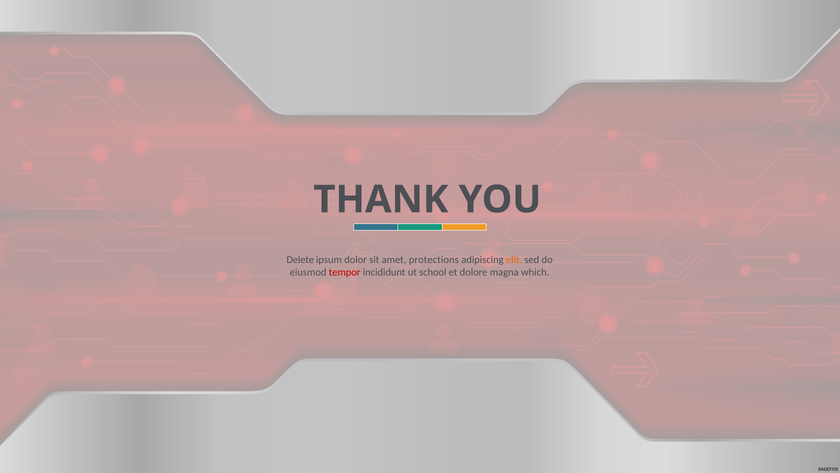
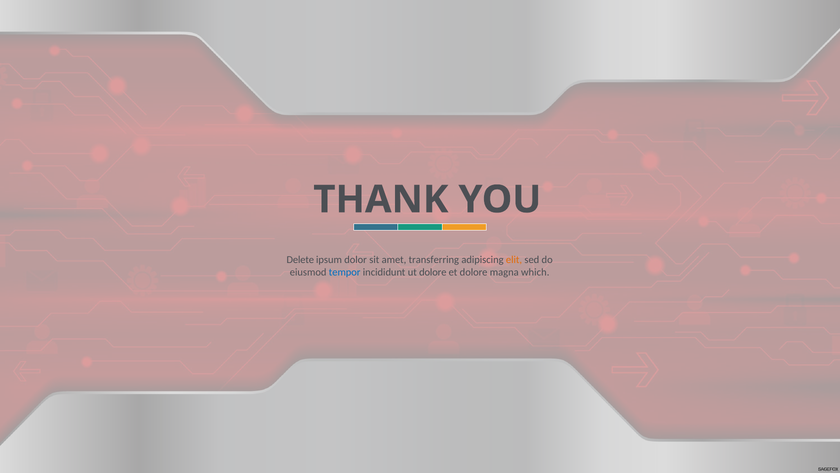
protections: protections -> transferring
tempor colour: red -> blue
ut school: school -> dolore
